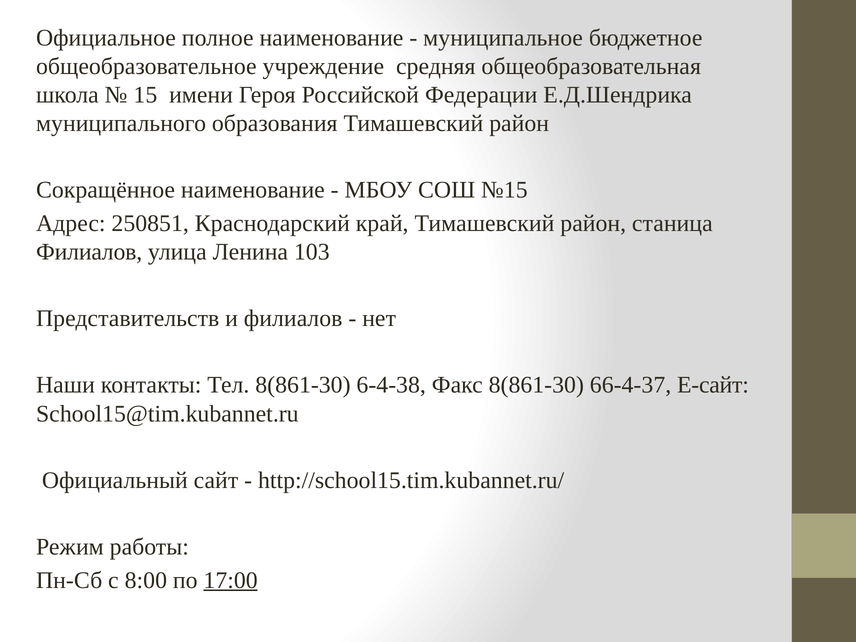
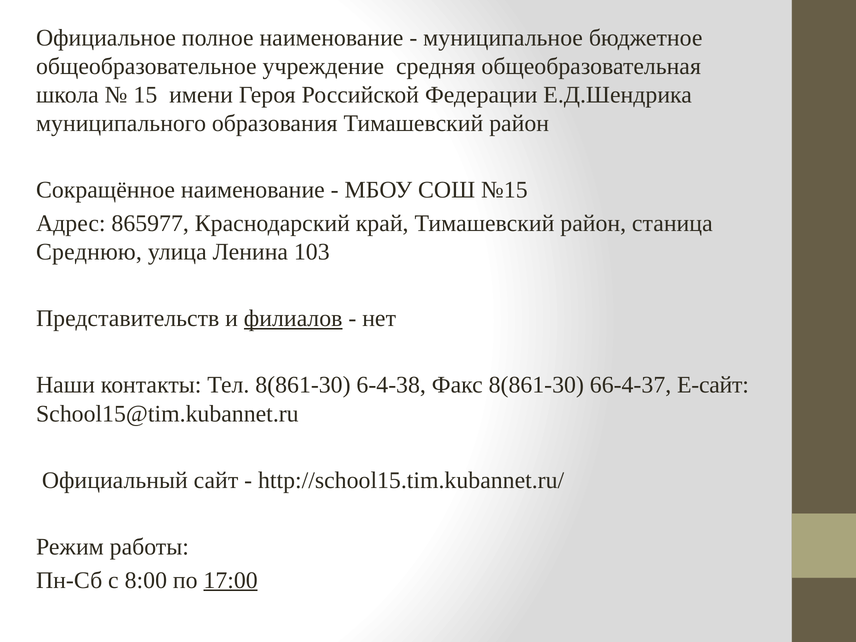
250851: 250851 -> 865977
Филиалов at (89, 252): Филиалов -> Среднюю
филиалов at (293, 319) underline: none -> present
